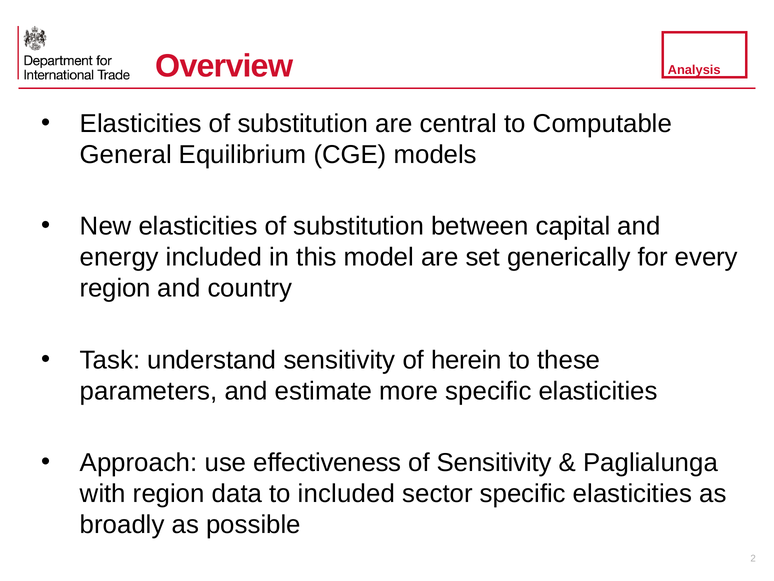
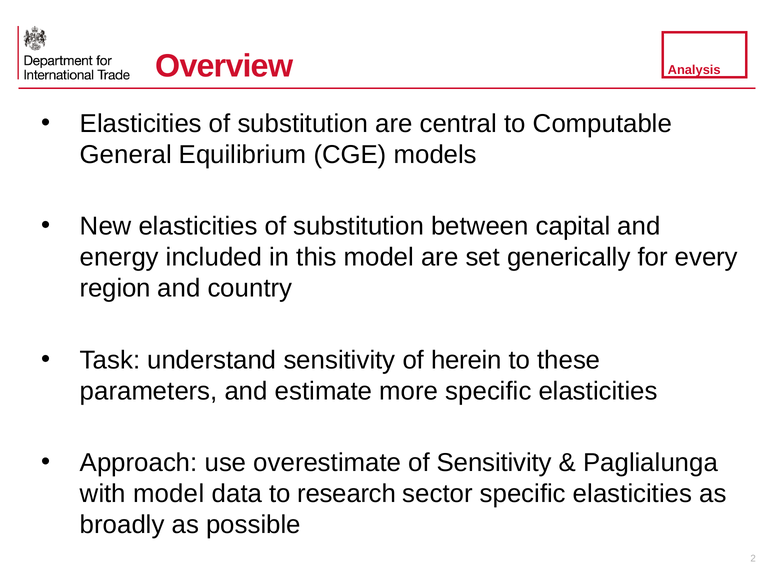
effectiveness: effectiveness -> overestimate
with region: region -> model
to included: included -> research
